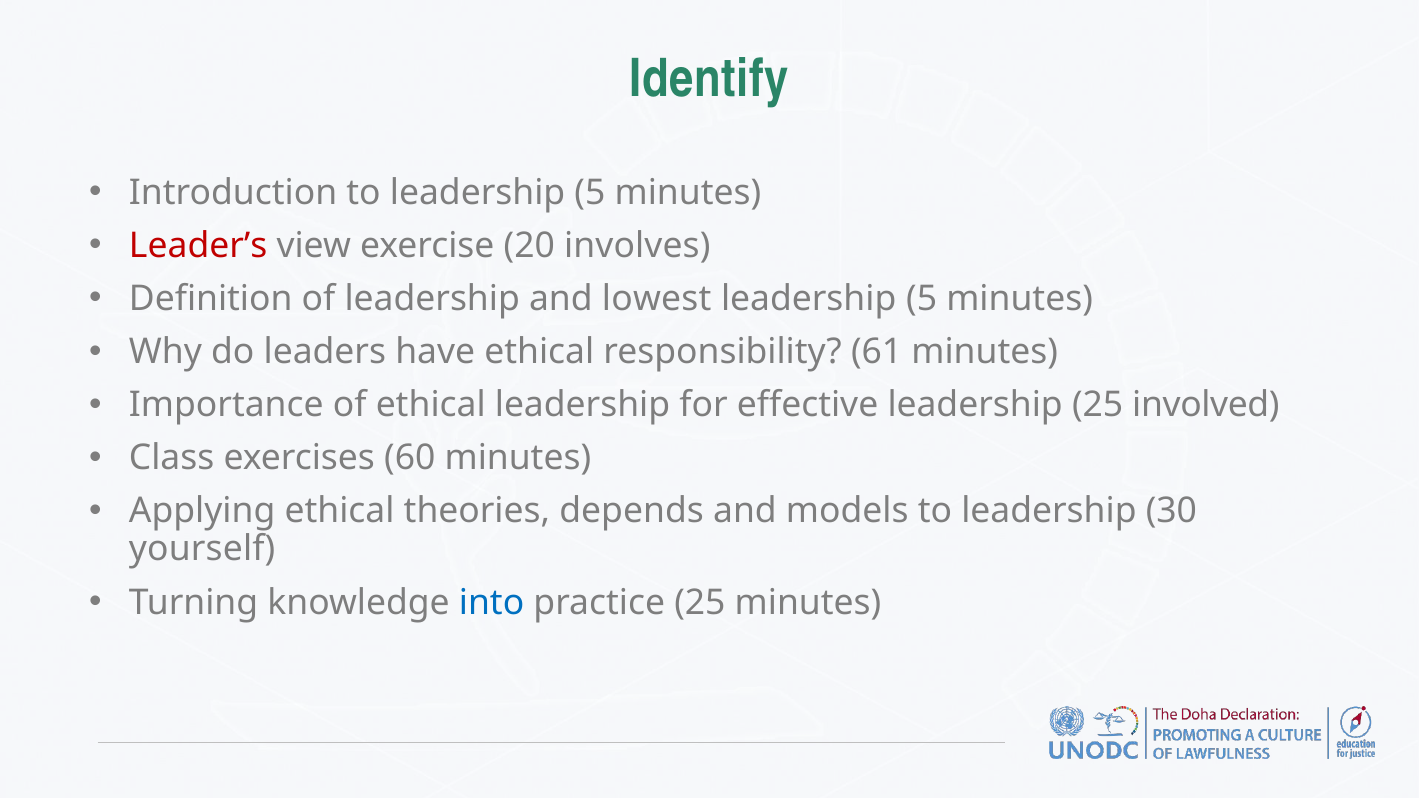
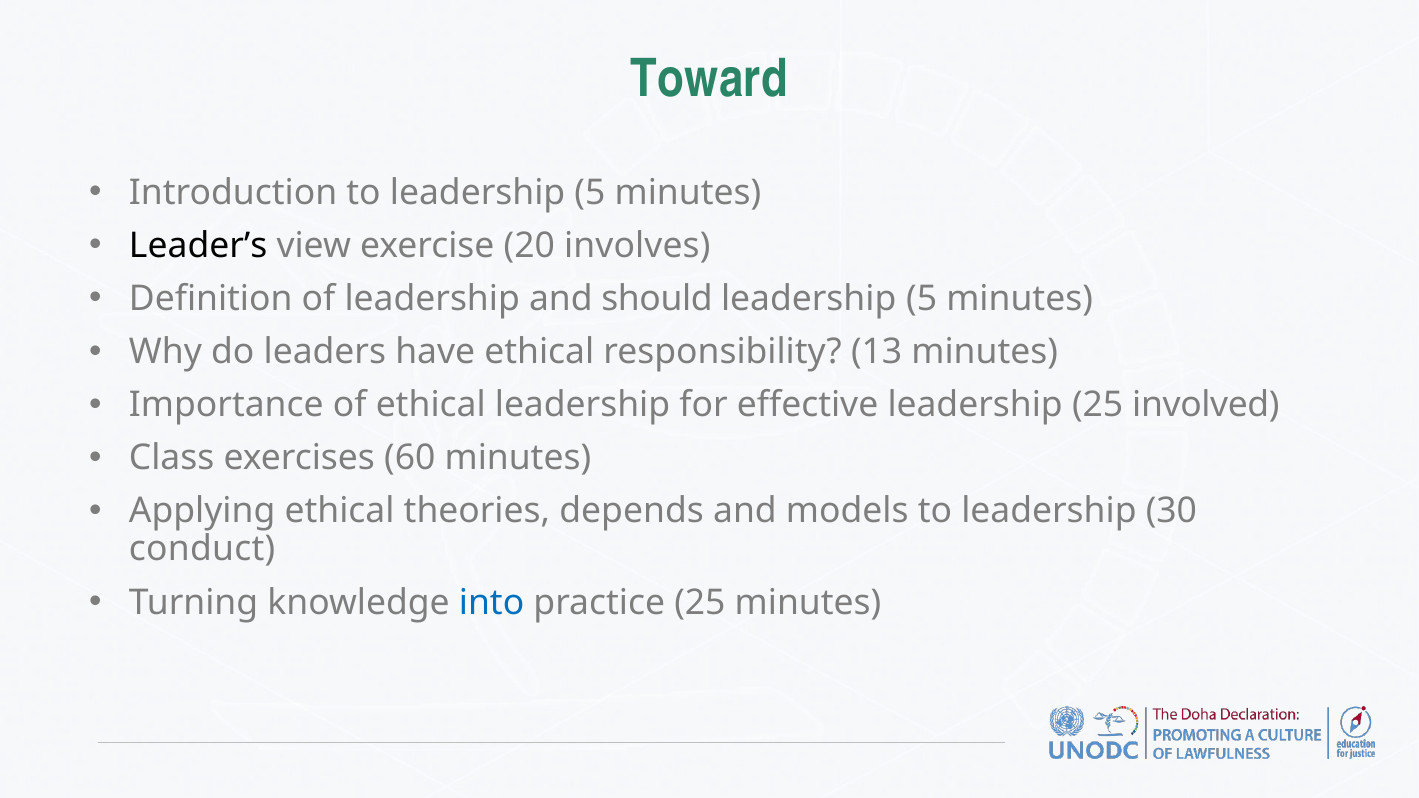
Identify: Identify -> Toward
Leader’s colour: red -> black
lowest: lowest -> should
61: 61 -> 13
yourself: yourself -> conduct
